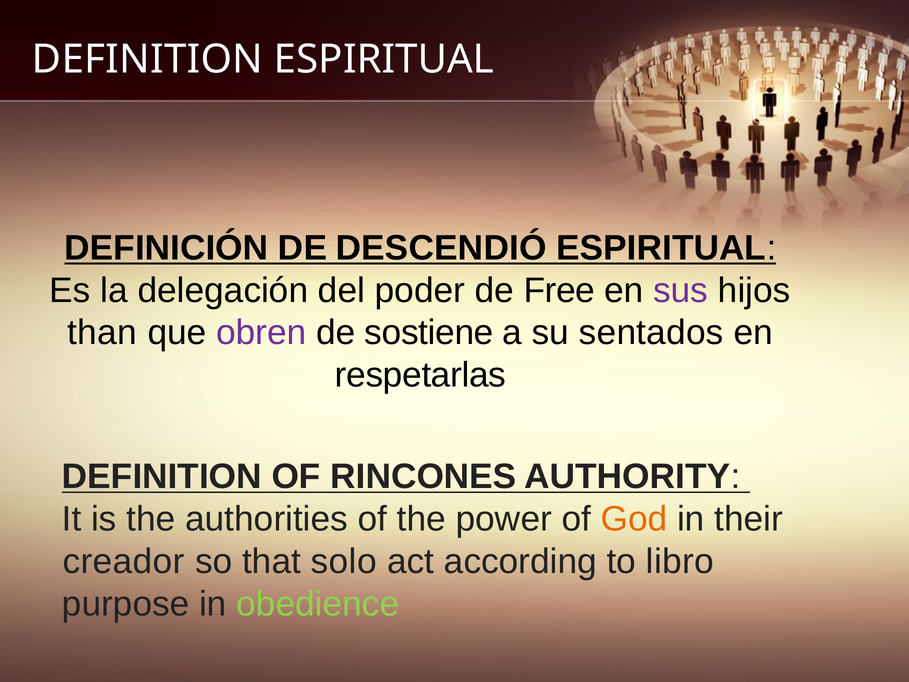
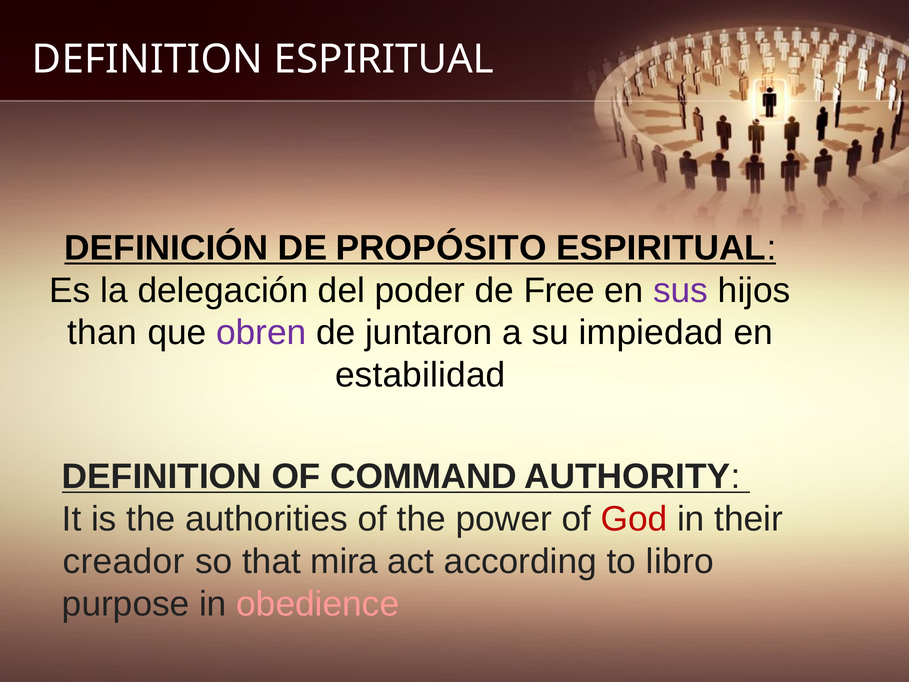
DESCENDIÓ: DESCENDIÓ -> PROPÓSITO
sostiene: sostiene -> juntaron
sentados: sentados -> impiedad
respetarlas: respetarlas -> estabilidad
RINCONES: RINCONES -> COMMAND
God colour: orange -> red
solo: solo -> mira
obedience colour: light green -> pink
